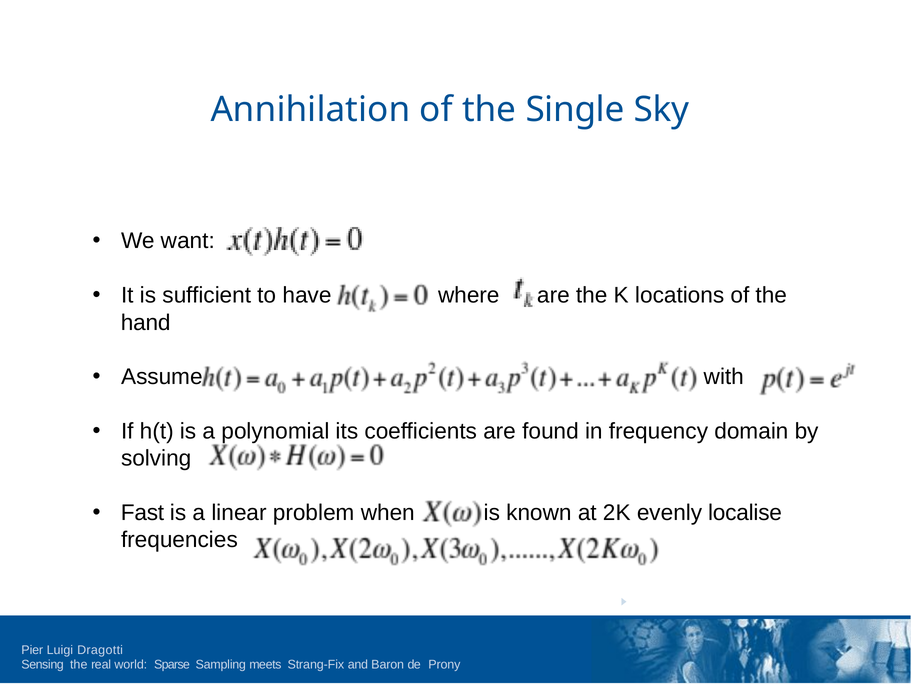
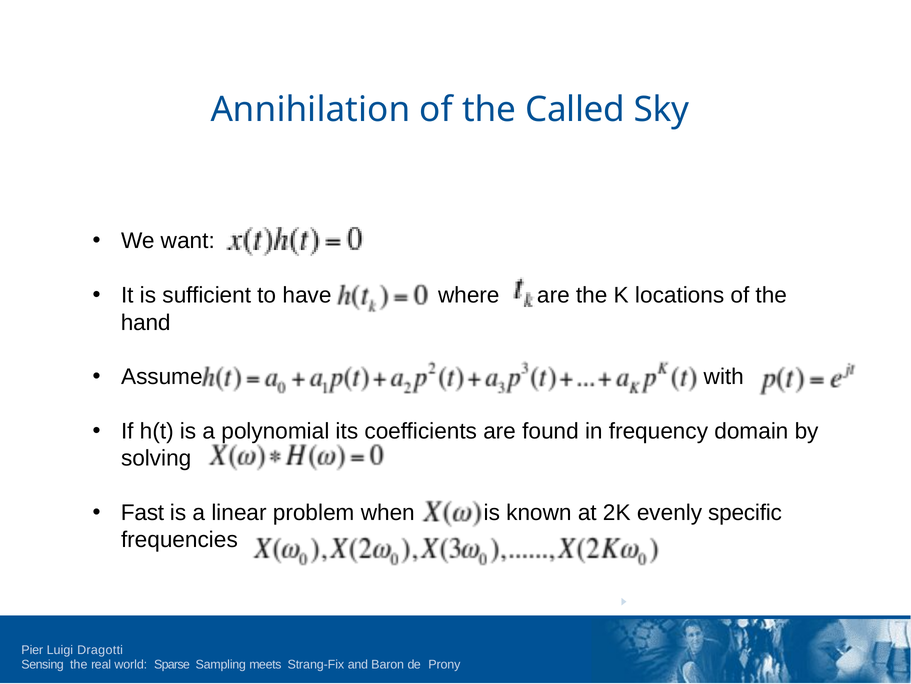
Single: Single -> Called
localise: localise -> specific
